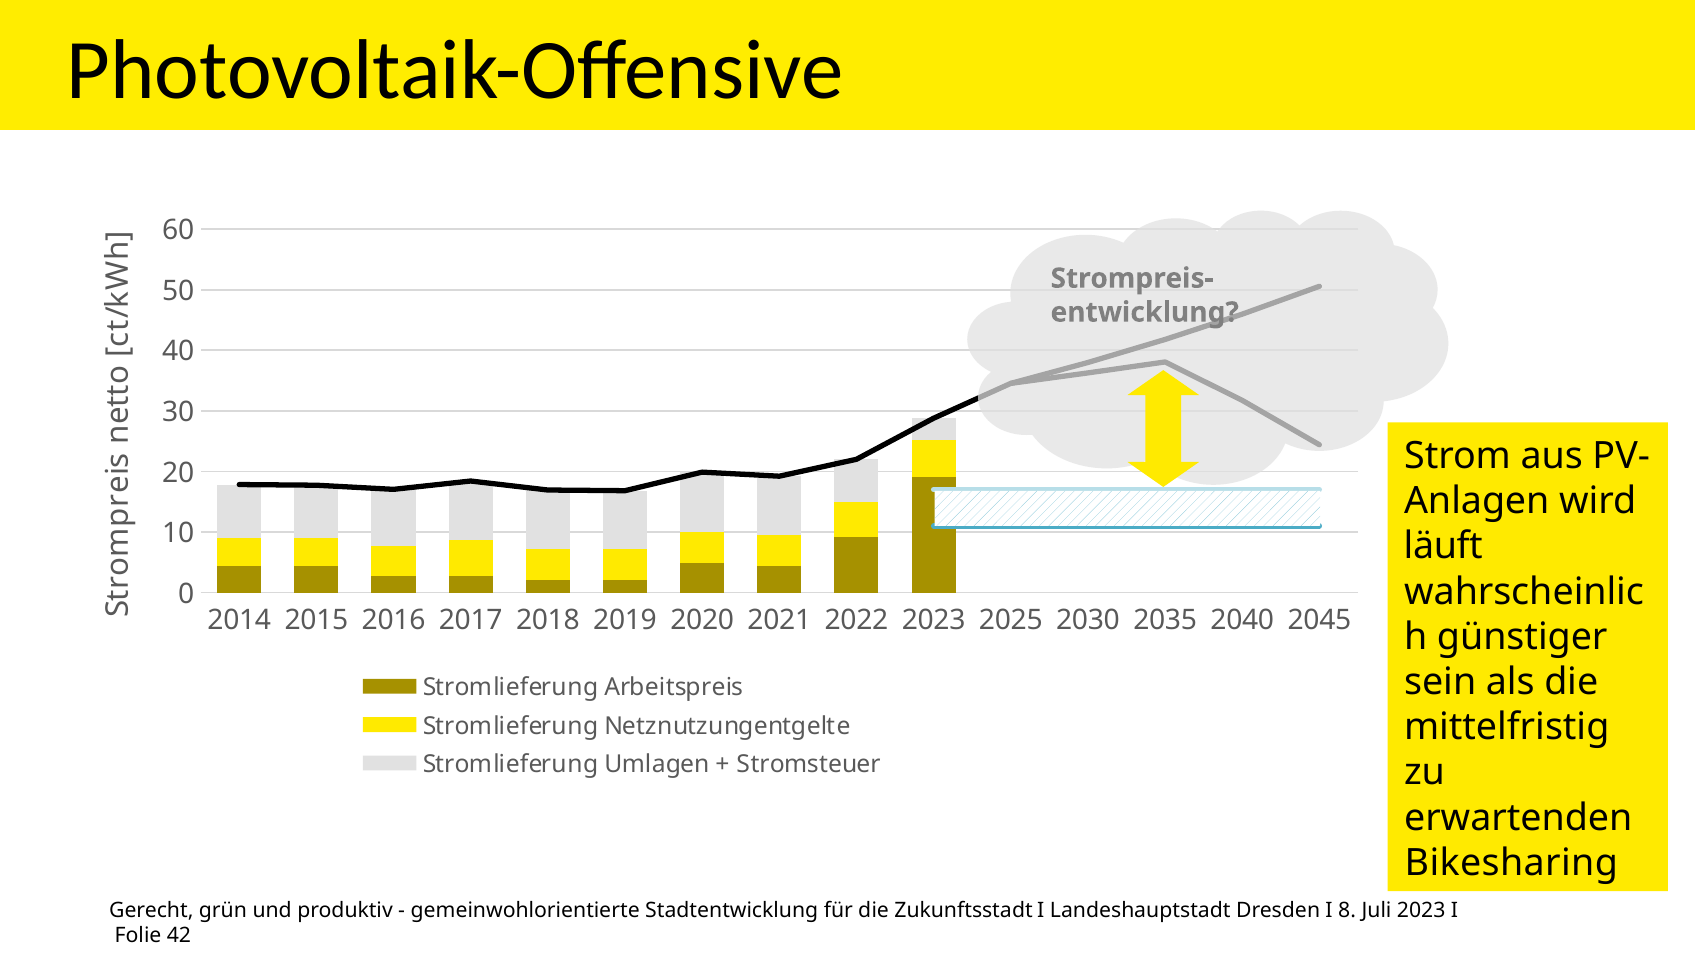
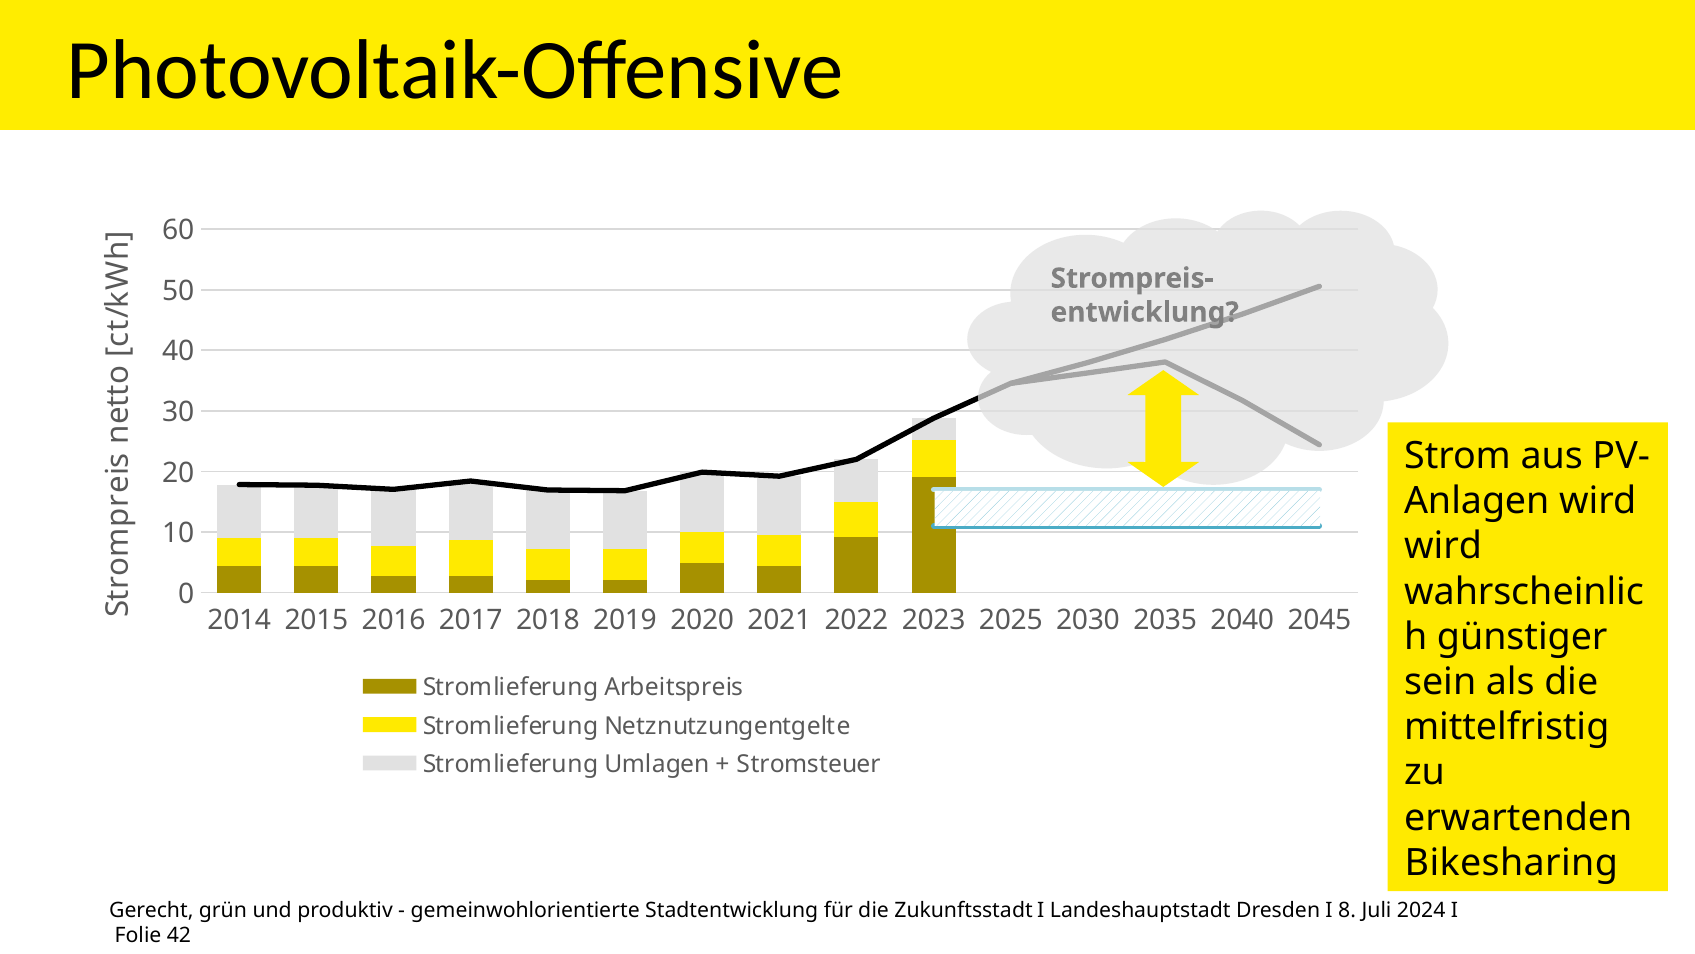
läuft at (1443, 546): läuft -> wird
2023 at (1421, 909): 2023 -> 2024
